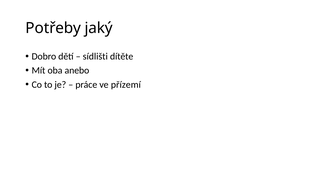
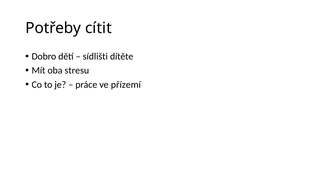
jaký: jaký -> cítit
anebo: anebo -> stresu
